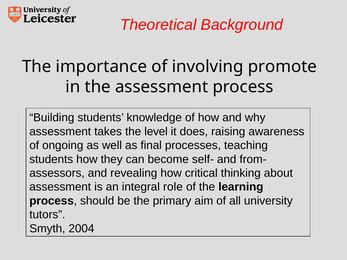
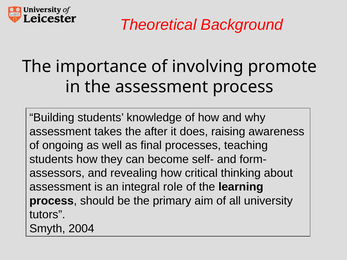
level: level -> after
from-: from- -> form-
